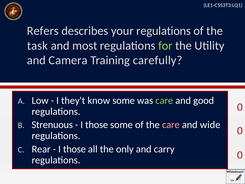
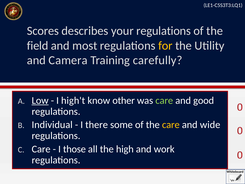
Refers: Refers -> Scores
task: task -> field
for colour: light green -> yellow
Low underline: none -> present
they't: they't -> high't
know some: some -> other
Strenuous: Strenuous -> Individual
those at (97, 125): those -> there
care at (171, 125) colour: pink -> yellow
Rear at (41, 149): Rear -> Care
only: only -> high
carry: carry -> work
